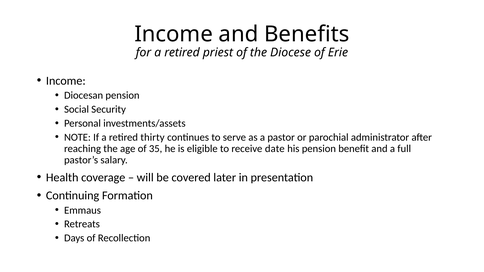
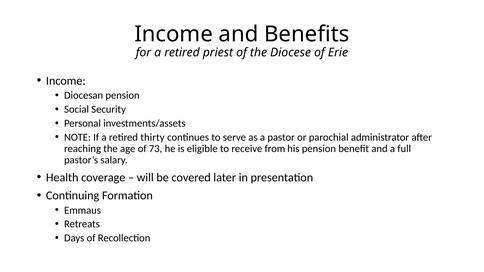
35: 35 -> 73
date: date -> from
